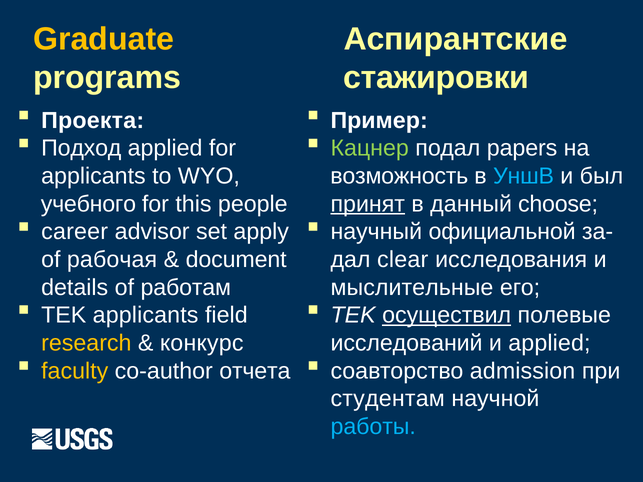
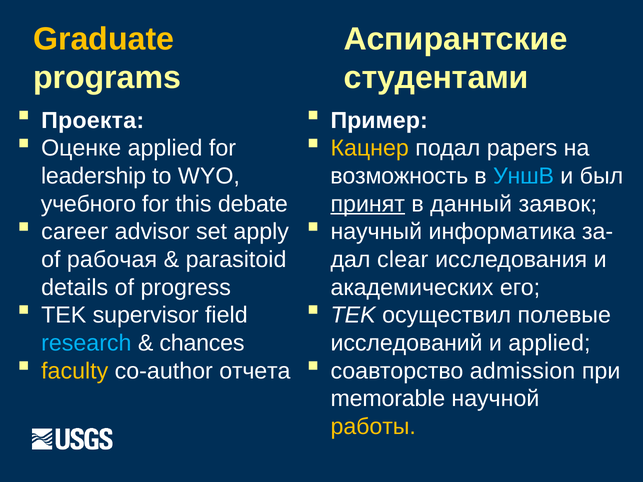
стажировки: стажировки -> студентами
Подход: Подход -> Оценке
Кацнер colour: light green -> yellow
applicants at (93, 176): applicants -> leadership
people: people -> debate
choose: choose -> заявок
официальной: официальной -> информатика
document: document -> parasitoid
работам: работам -> progress
мыслительные: мыслительные -> академических
TEK applicants: applicants -> supervisor
осуществил underline: present -> none
research colour: yellow -> light blue
конкурс: конкурс -> chances
студентам: студентам -> memorable
работы colour: light blue -> yellow
